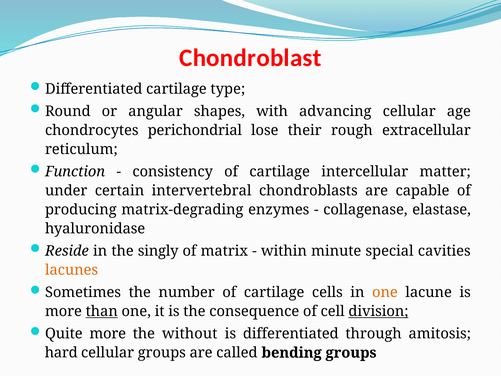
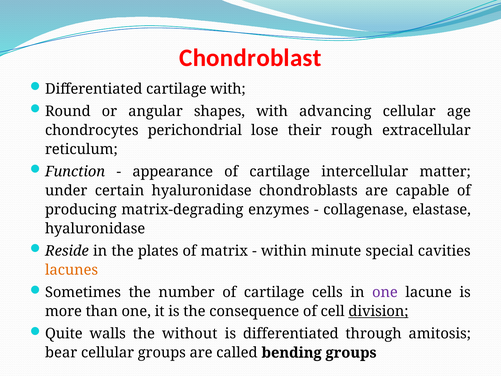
cartilage type: type -> with
consistency: consistency -> appearance
certain intervertebral: intervertebral -> hyaluronidase
singly: singly -> plates
one at (385, 292) colour: orange -> purple
than underline: present -> none
Quite more: more -> walls
hard: hard -> bear
